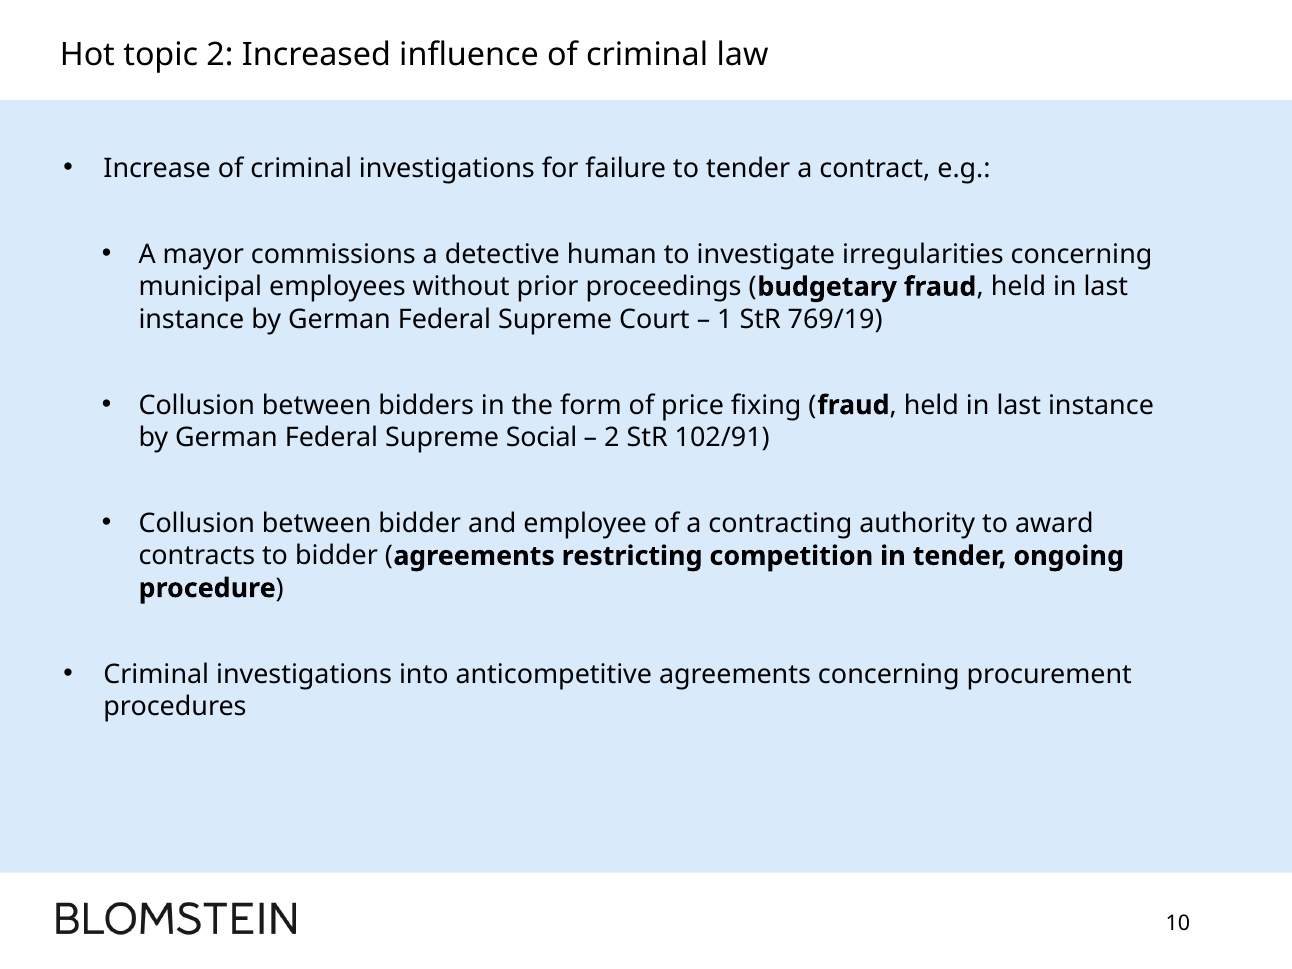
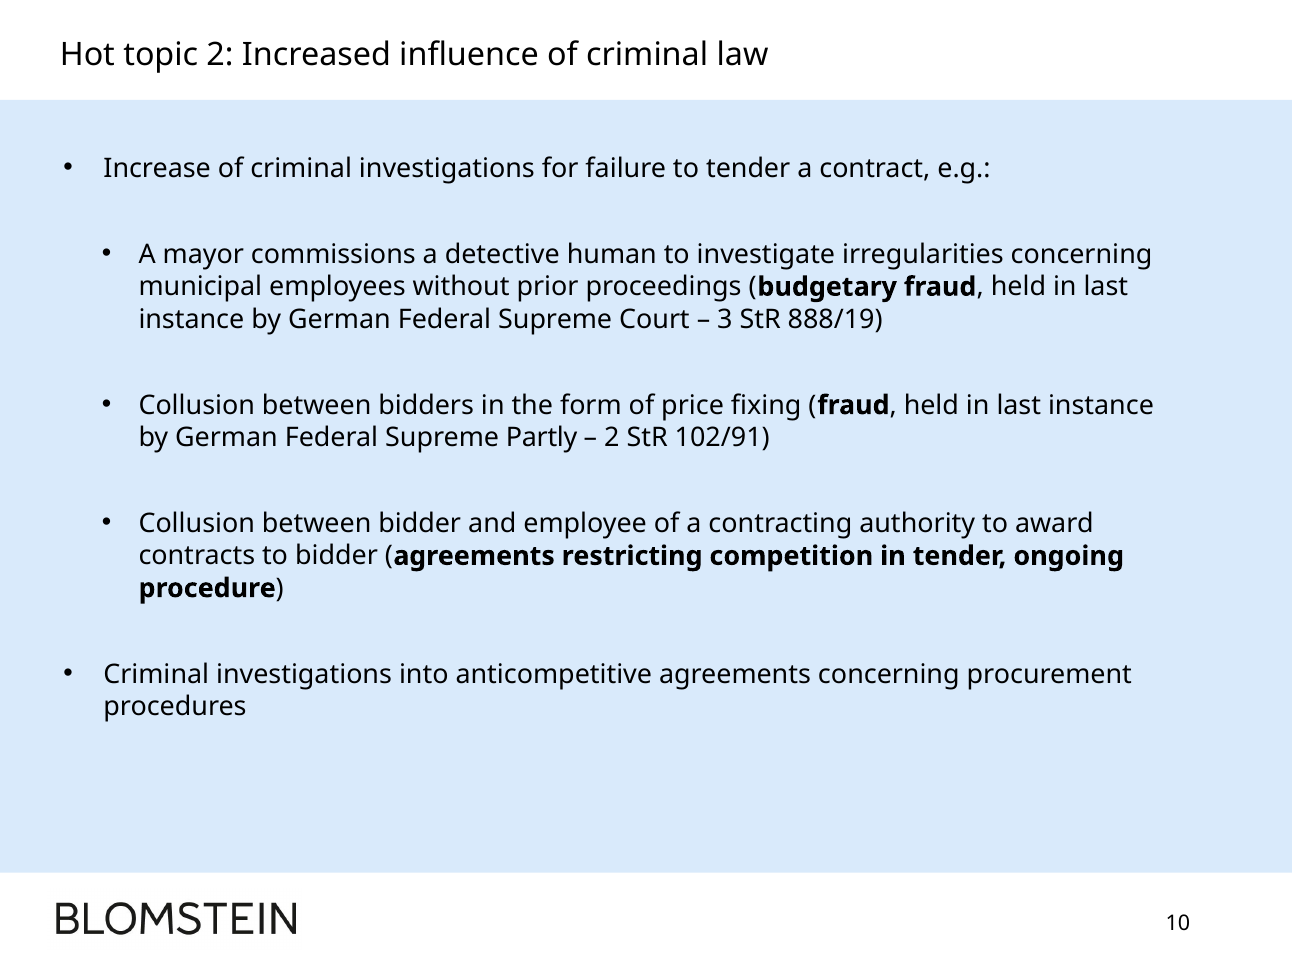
1: 1 -> 3
769/19: 769/19 -> 888/19
Social: Social -> Partly
